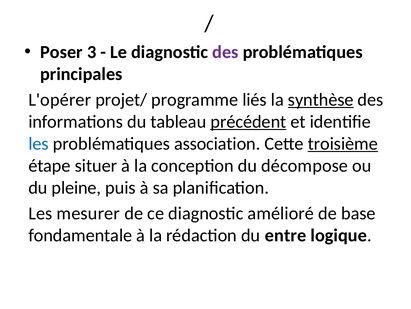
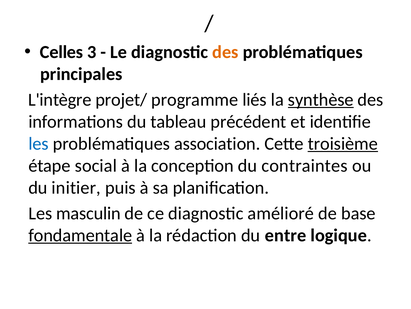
Poser: Poser -> Celles
des at (225, 52) colour: purple -> orange
L'opérer: L'opérer -> L'intègre
précédent underline: present -> none
situer: situer -> social
décompose: décompose -> contraintes
pleine: pleine -> initier
mesurer: mesurer -> masculin
fondamentale underline: none -> present
